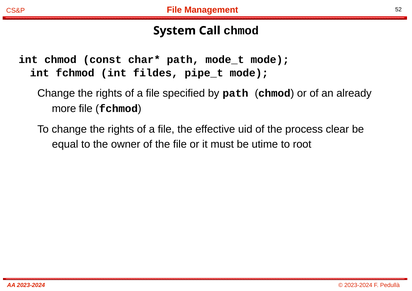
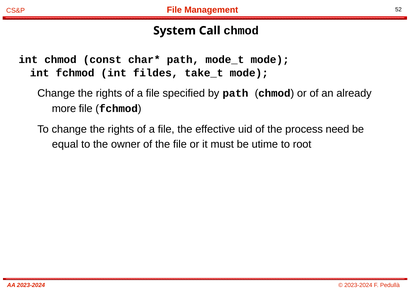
pipe_t: pipe_t -> take_t
clear: clear -> need
